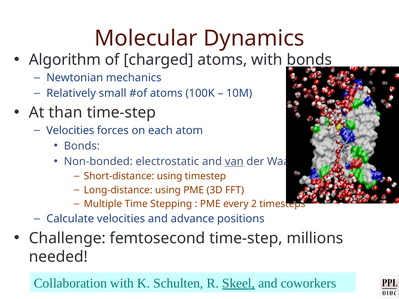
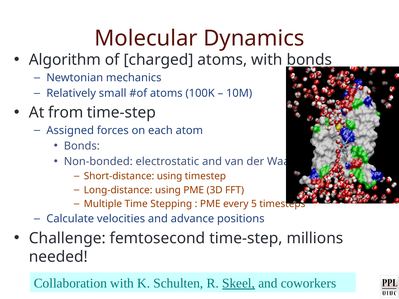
than: than -> from
Velocities at (70, 131): Velocities -> Assigned
van underline: present -> none
2: 2 -> 5
